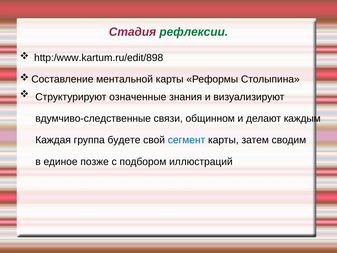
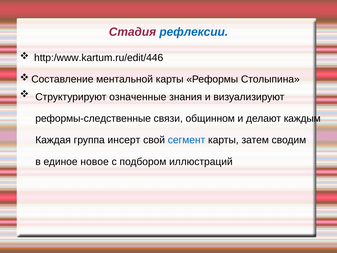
рефлексии colour: green -> blue
http:/www.kartum.ru/edit/898: http:/www.kartum.ru/edit/898 -> http:/www.kartum.ru/edit/446
вдумчиво-следственные: вдумчиво-следственные -> реформы-следственные
будете: будете -> инсерт
позже: позже -> новое
